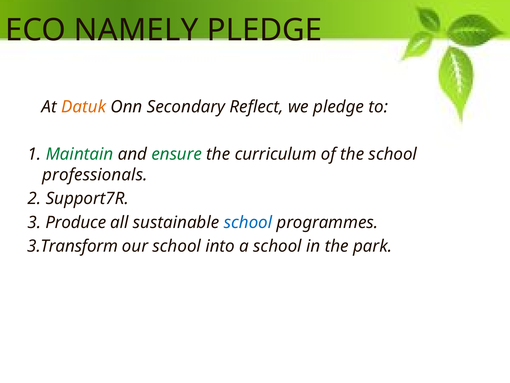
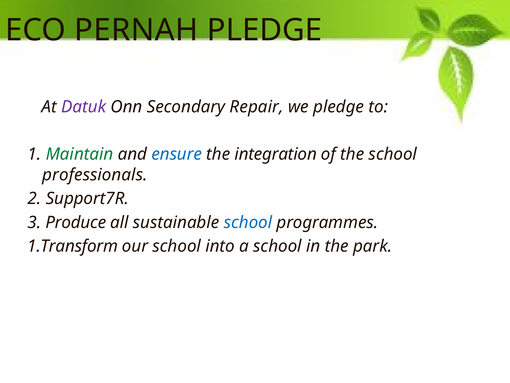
NAMELY: NAMELY -> PERNAH
Datuk colour: orange -> purple
Reflect: Reflect -> Repair
ensure colour: green -> blue
curriculum: curriculum -> integration
3.Transform: 3.Transform -> 1.Transform
